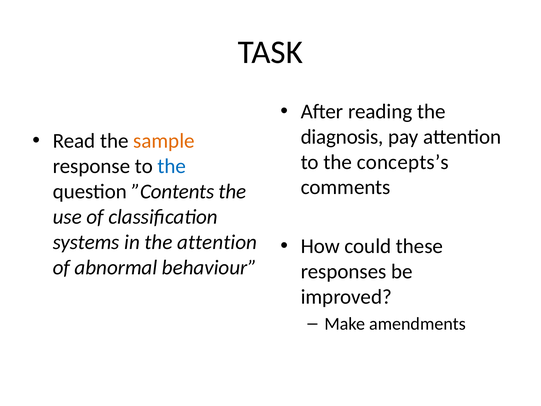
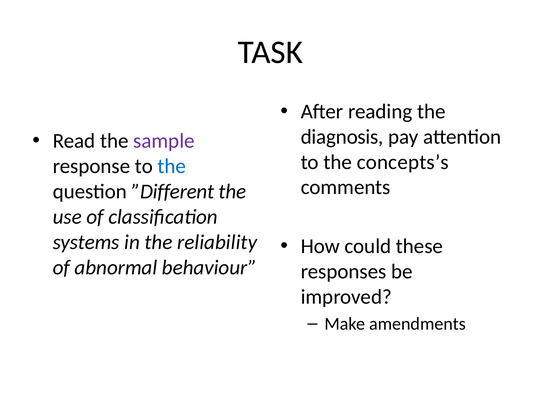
sample colour: orange -> purple
”Contents: ”Contents -> ”Different
the attention: attention -> reliability
